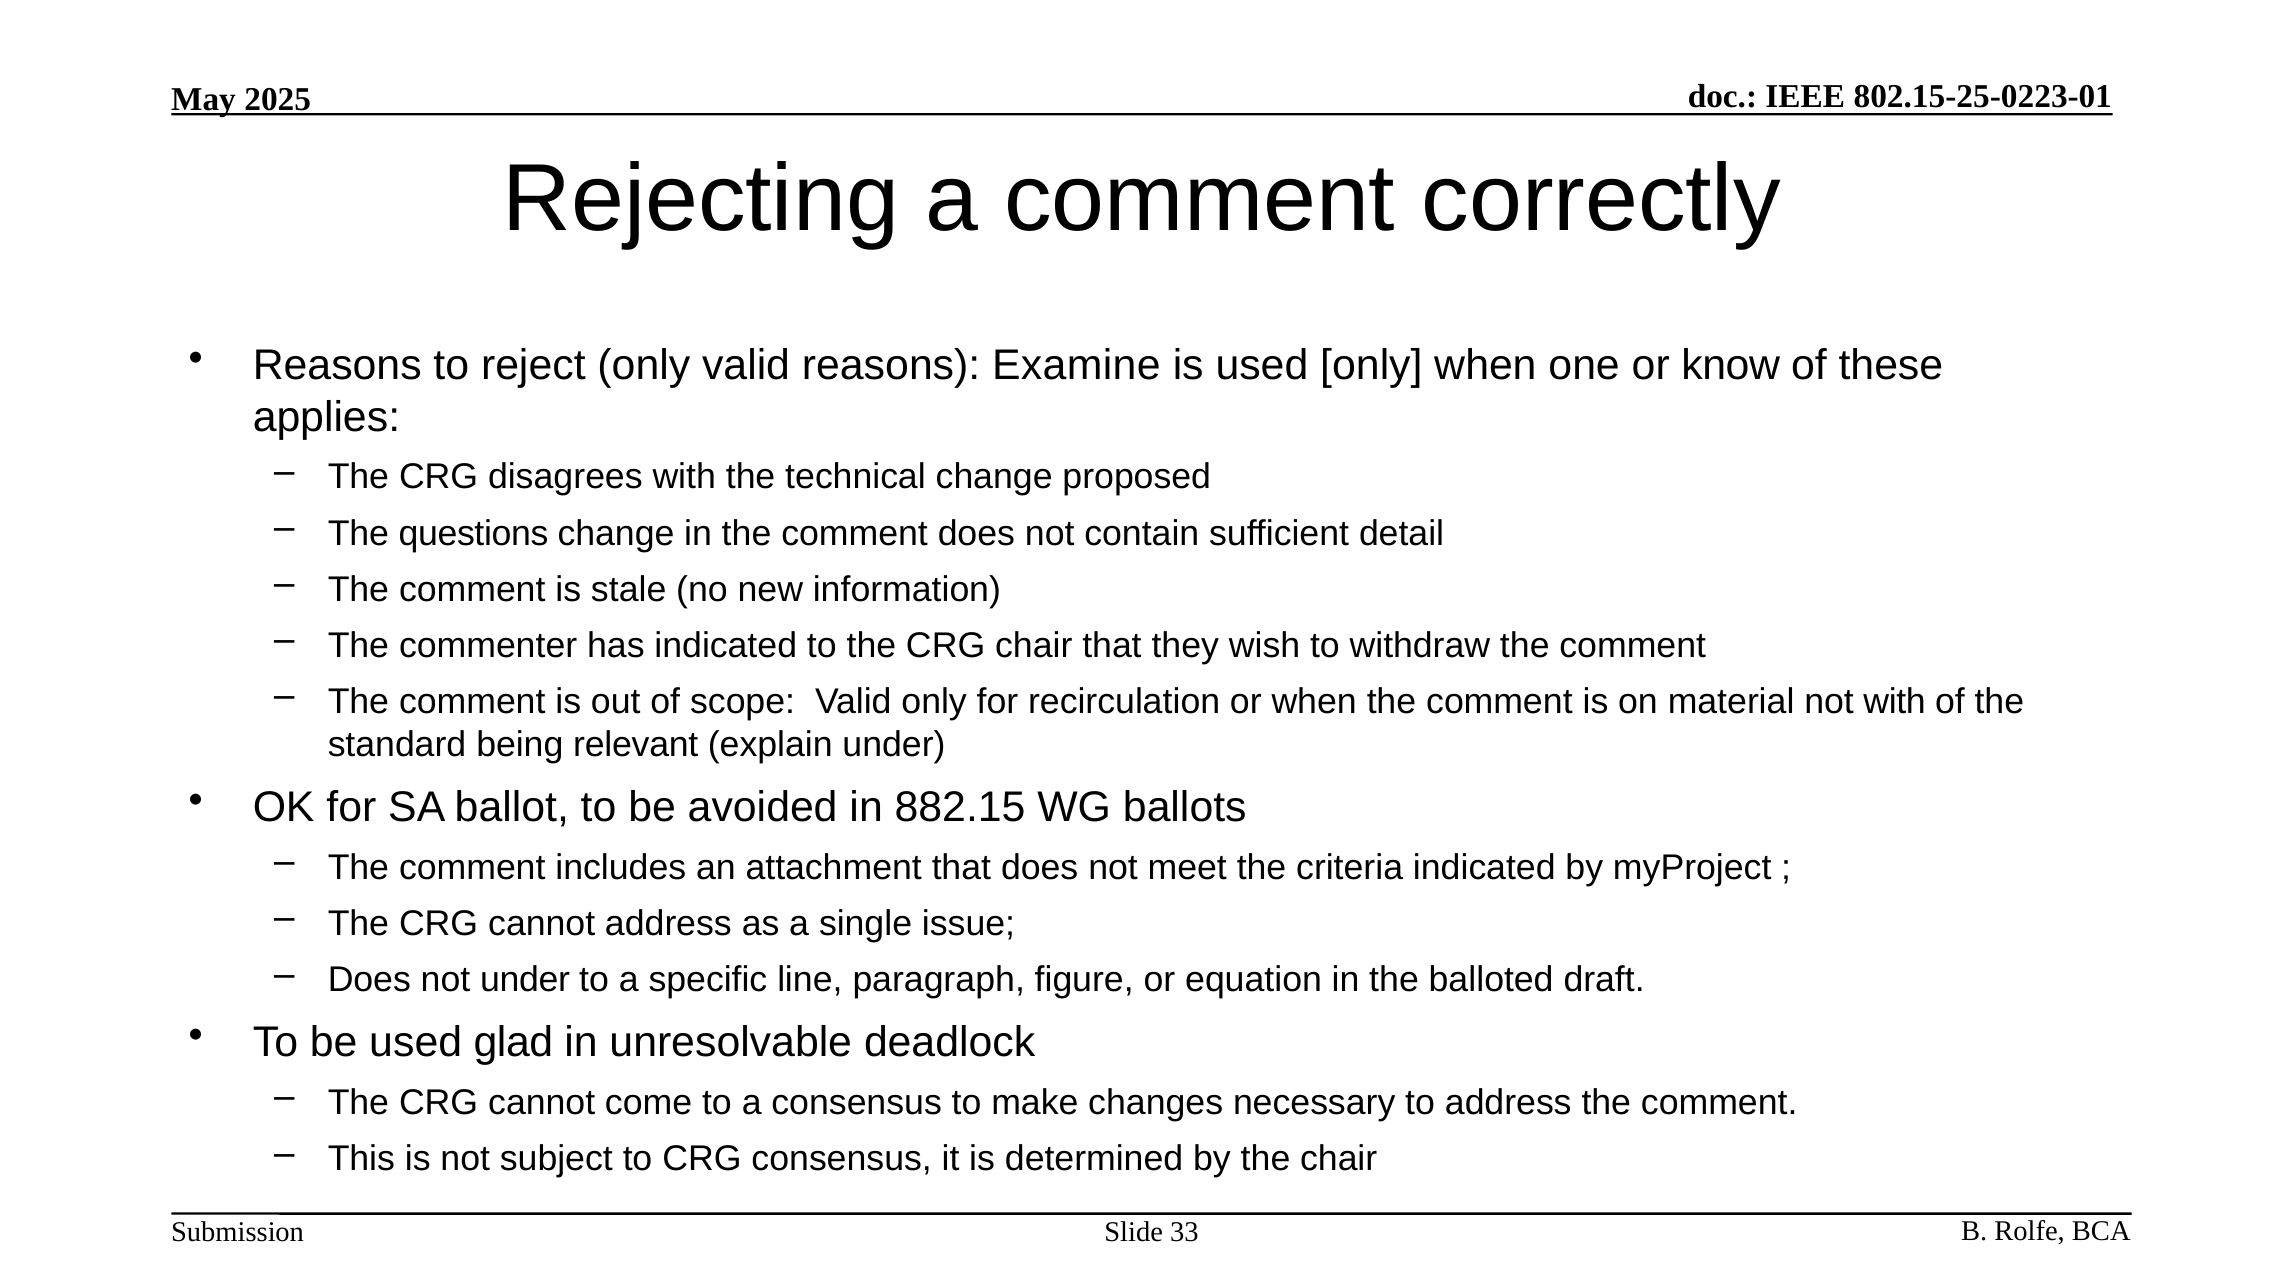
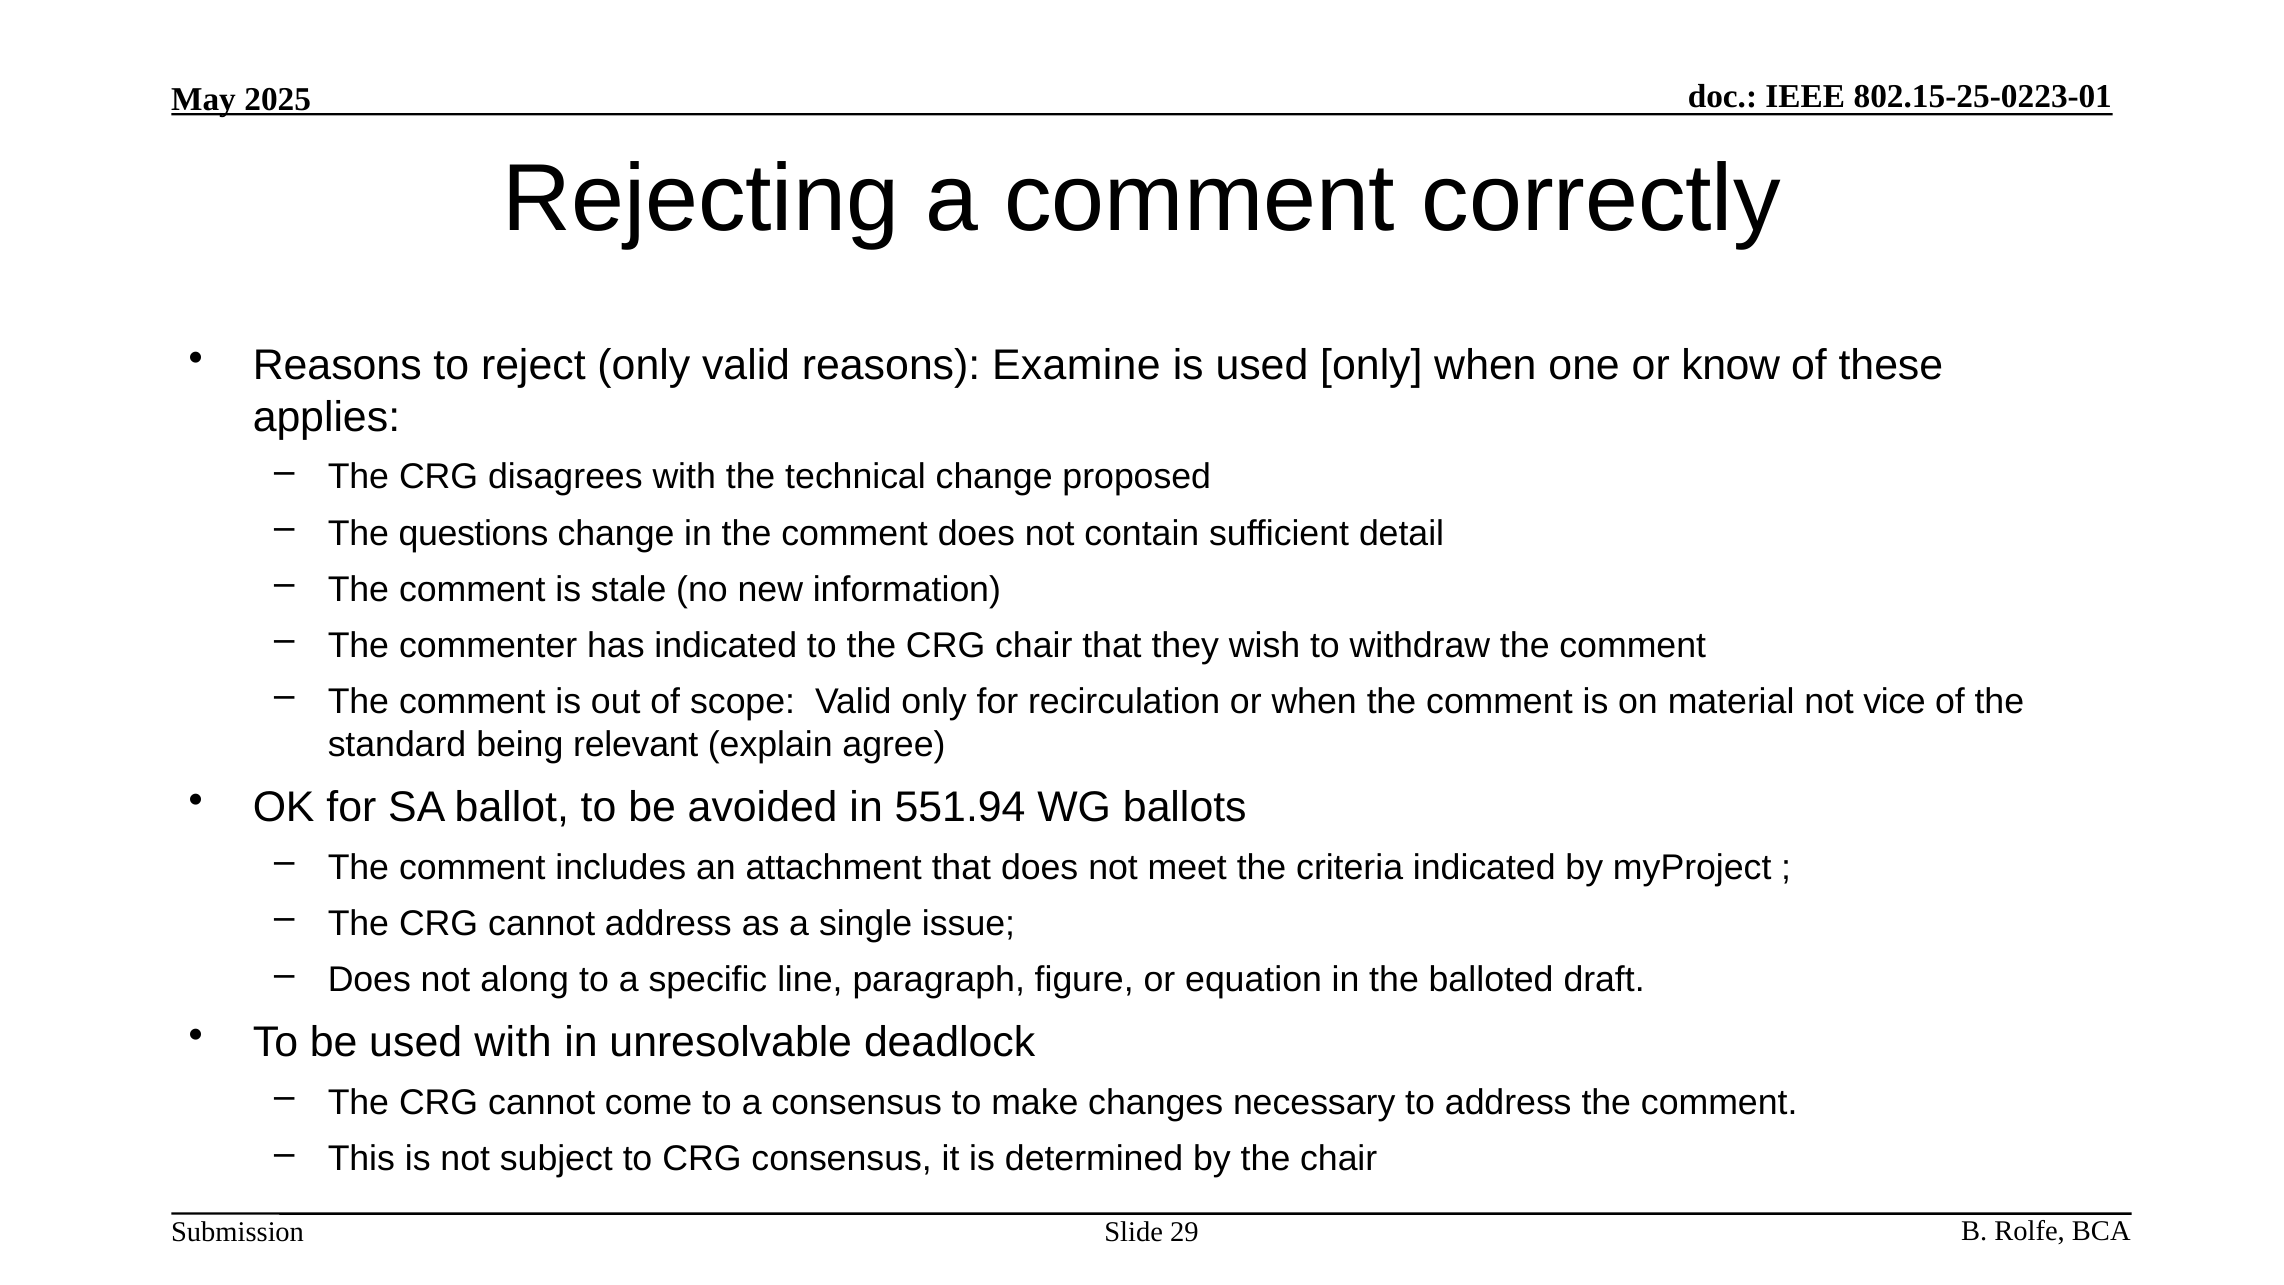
not with: with -> vice
explain under: under -> agree
882.15: 882.15 -> 551.94
not under: under -> along
used glad: glad -> with
33: 33 -> 29
